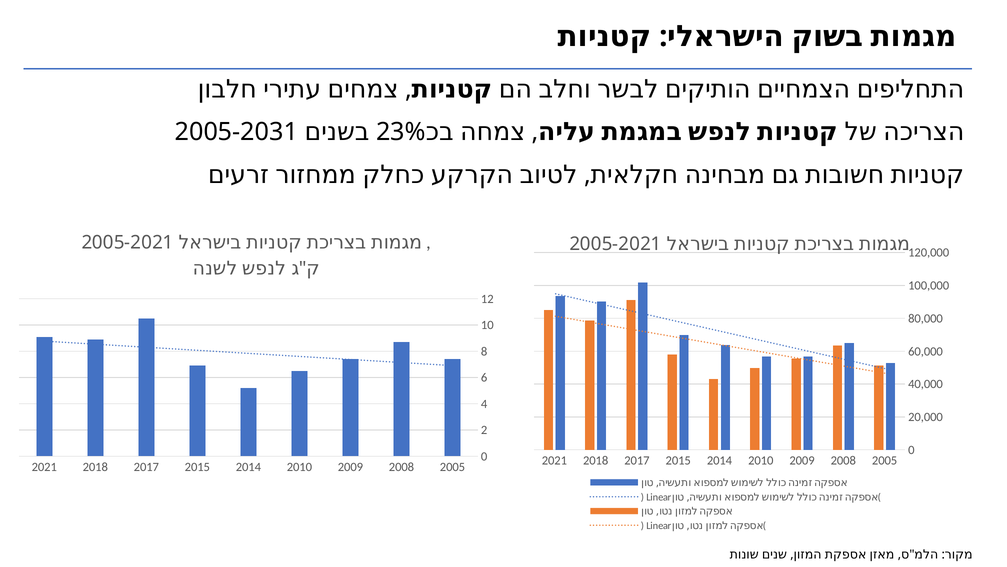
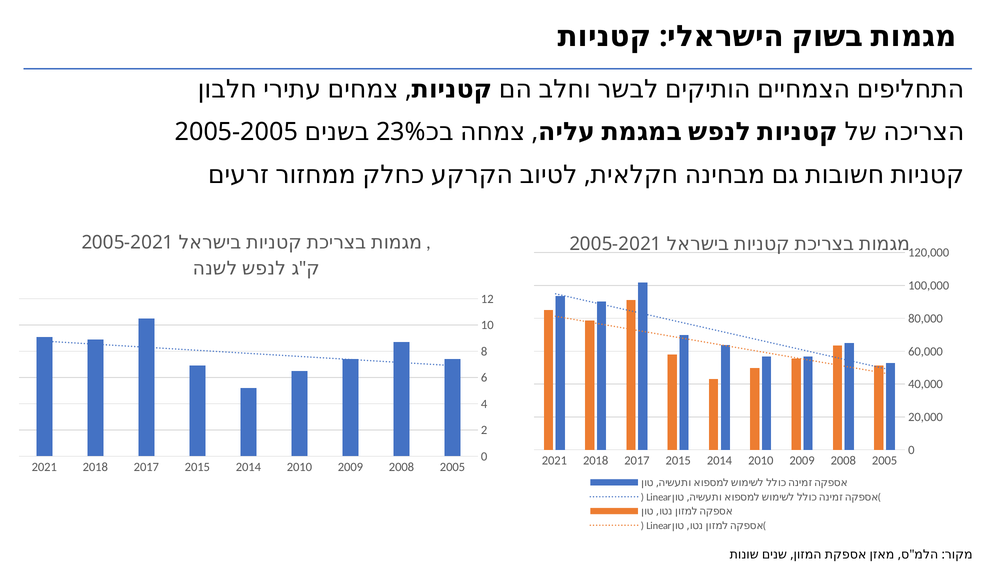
2005-2031: 2005-2031 -> 2005-2005
